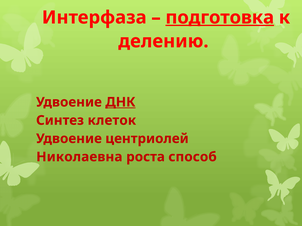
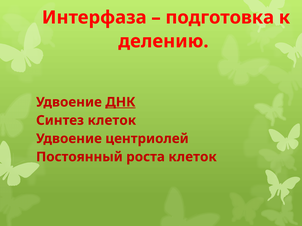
подготовка underline: present -> none
Николаевна: Николаевна -> Постоянный
роста способ: способ -> клеток
